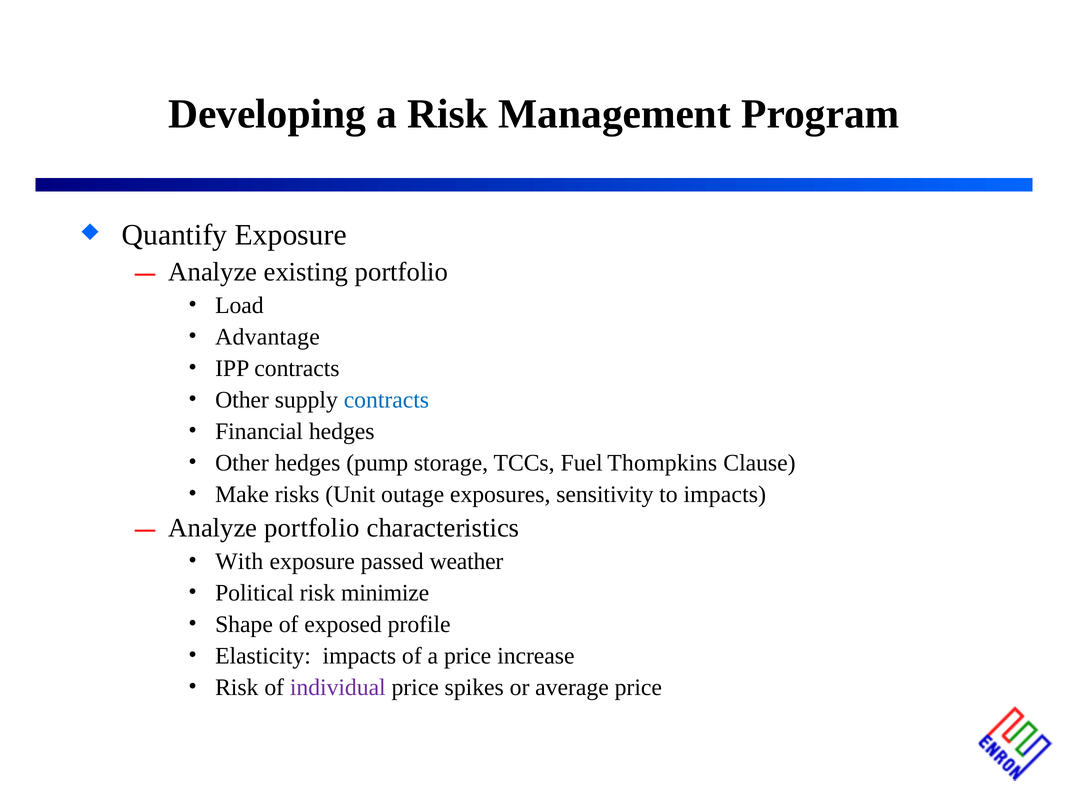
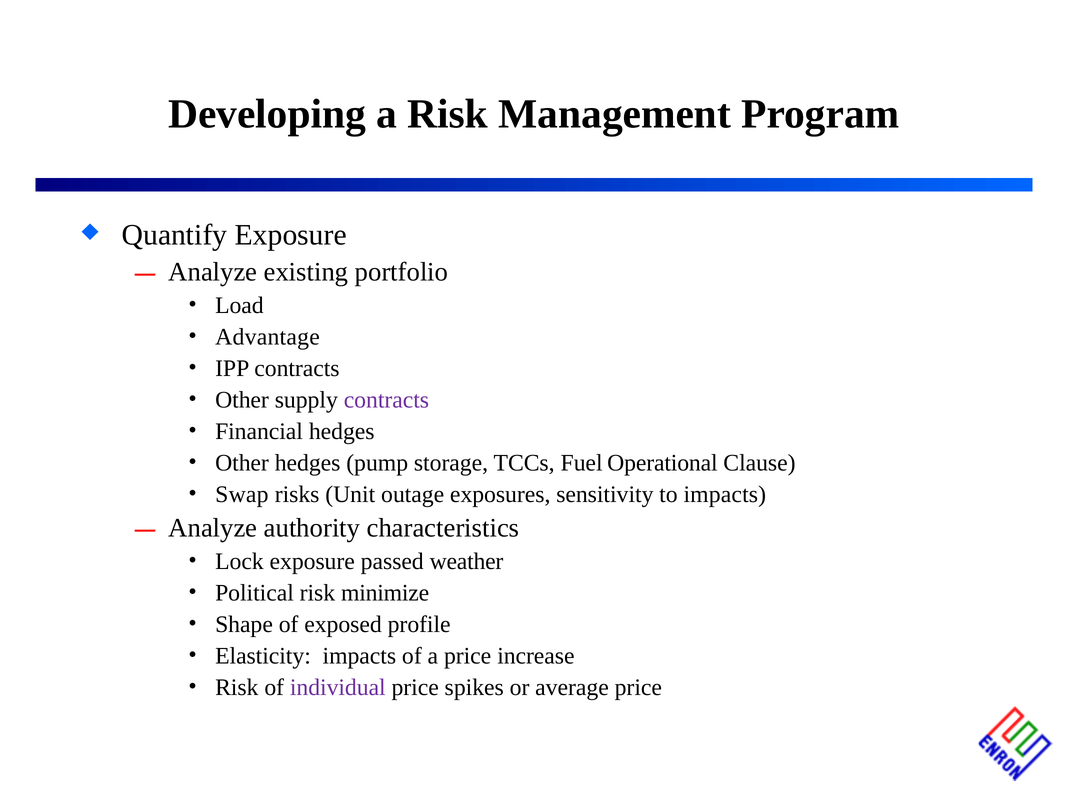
contracts at (386, 400) colour: blue -> purple
Thompkins: Thompkins -> Operational
Make: Make -> Swap
Analyze portfolio: portfolio -> authority
With: With -> Lock
